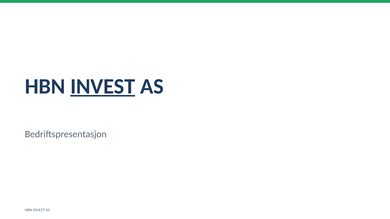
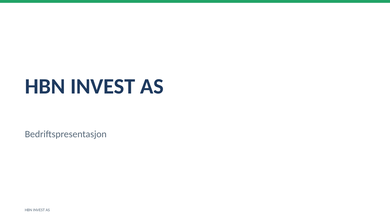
INVEST at (103, 86) underline: present -> none
